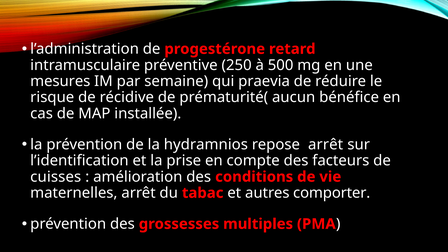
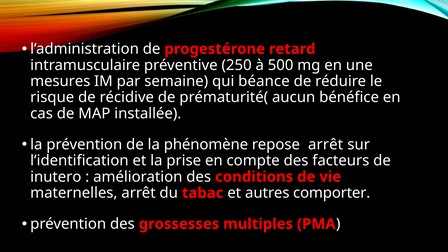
praevia: praevia -> béance
hydramnios: hydramnios -> phénomène
cuisses: cuisses -> inutero
